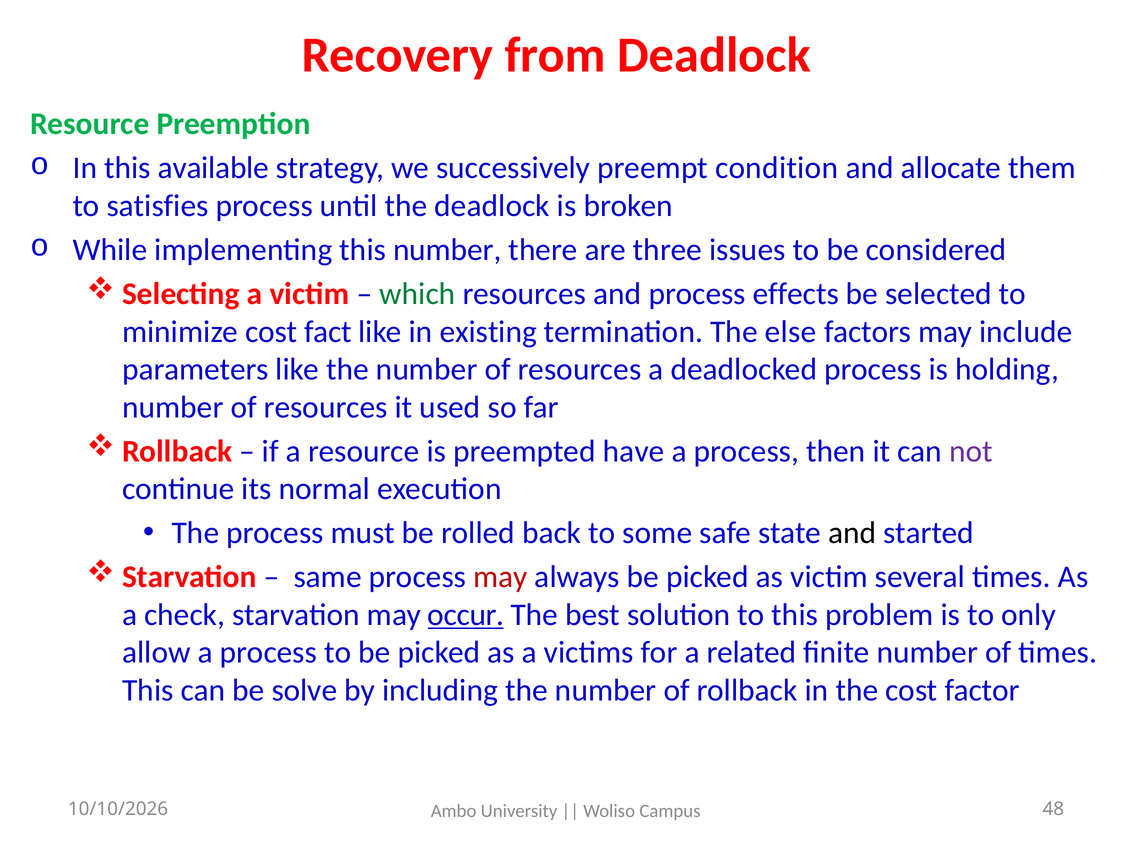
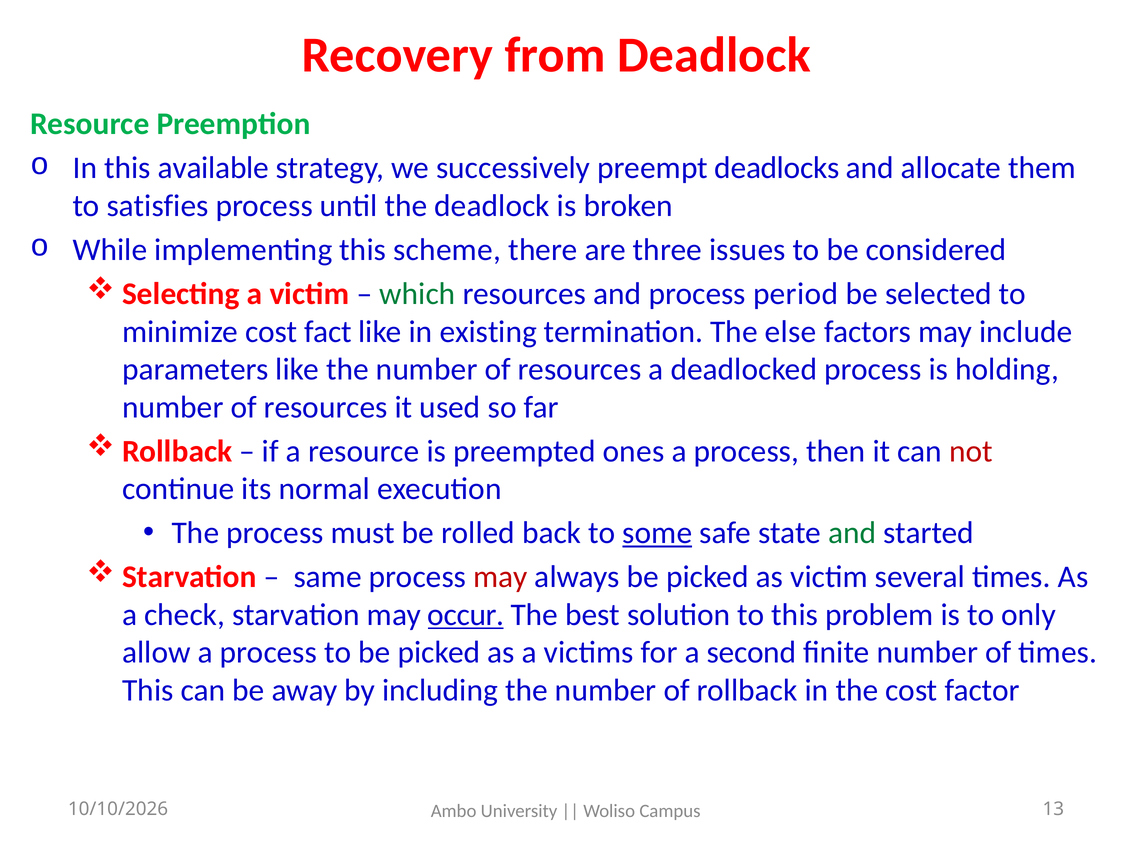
condition: condition -> deadlocks
this number: number -> scheme
effects: effects -> period
have: have -> ones
not colour: purple -> red
some underline: none -> present
and at (852, 533) colour: black -> green
related: related -> second
solve: solve -> away
48: 48 -> 13
